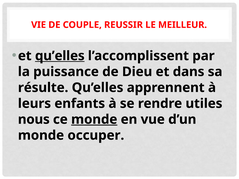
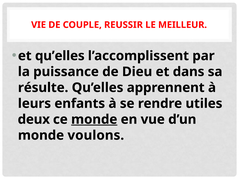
qu’elles at (60, 56) underline: present -> none
nous: nous -> deux
occuper: occuper -> voulons
